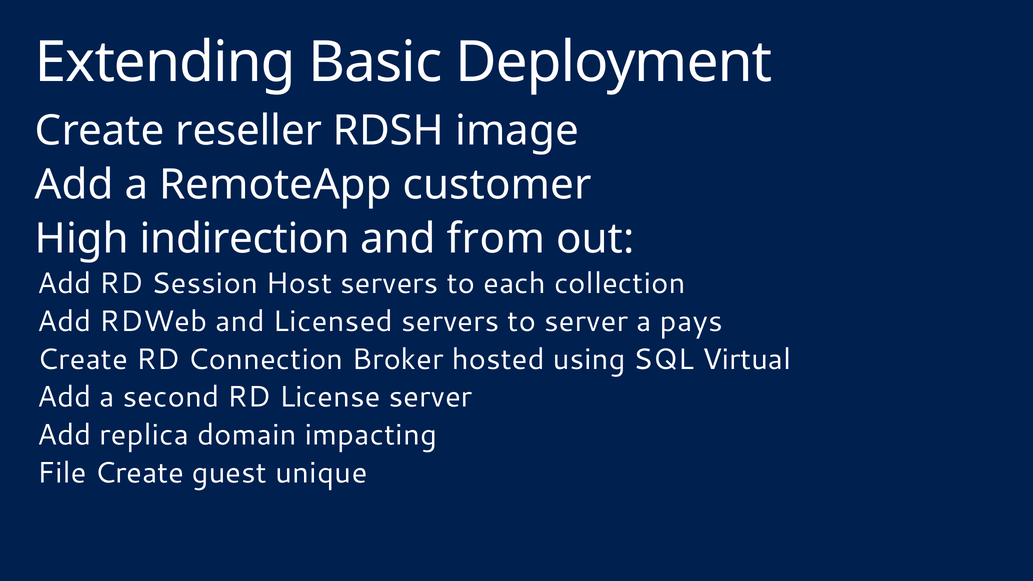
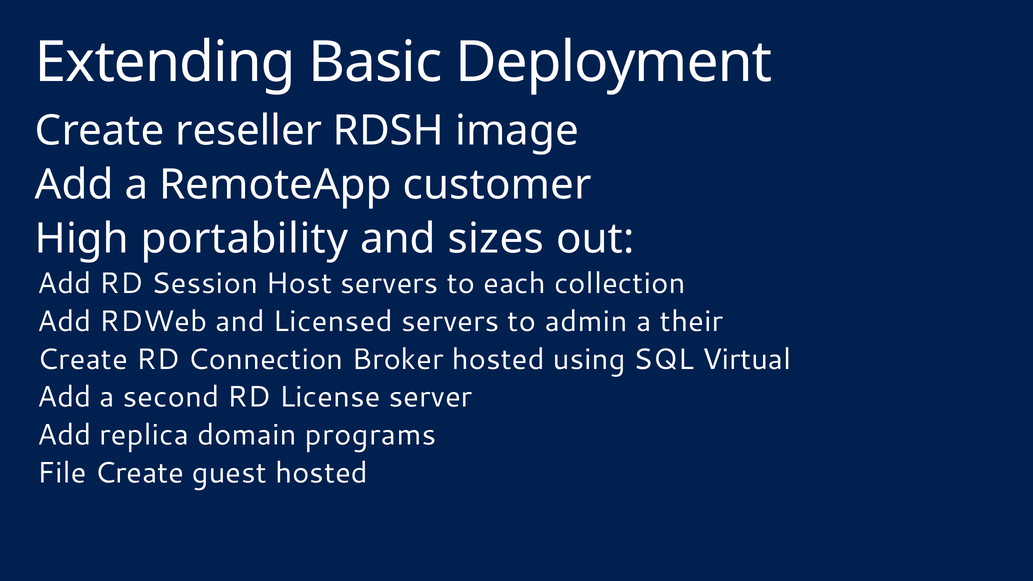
indirection: indirection -> portability
from: from -> sizes
to server: server -> admin
pays: pays -> their
impacting: impacting -> programs
guest unique: unique -> hosted
